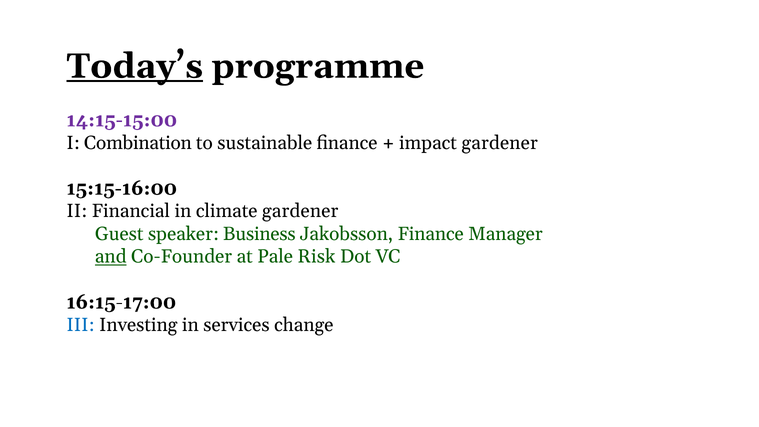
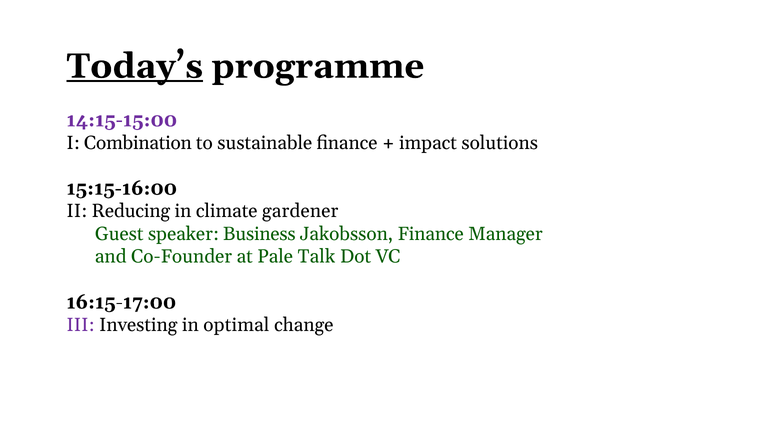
impact gardener: gardener -> solutions
Financial: Financial -> Reducing
and underline: present -> none
Risk: Risk -> Talk
III colour: blue -> purple
services: services -> optimal
